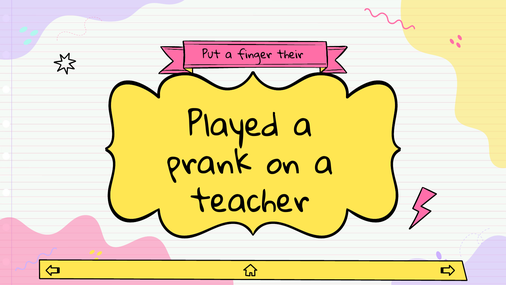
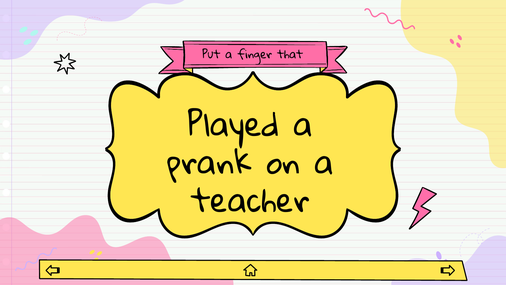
their: their -> that
